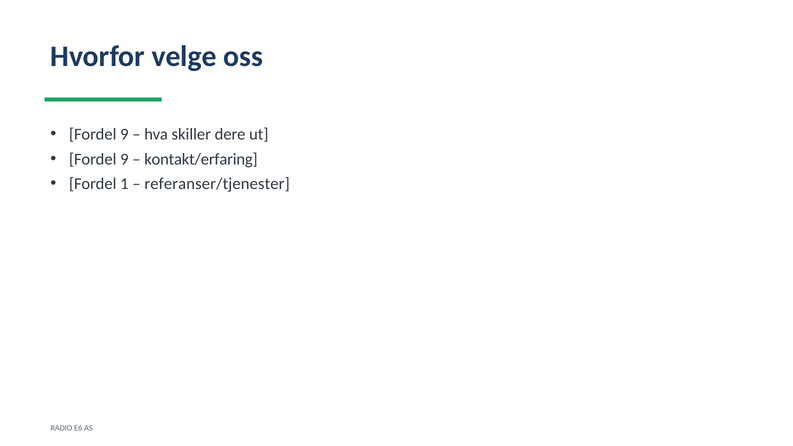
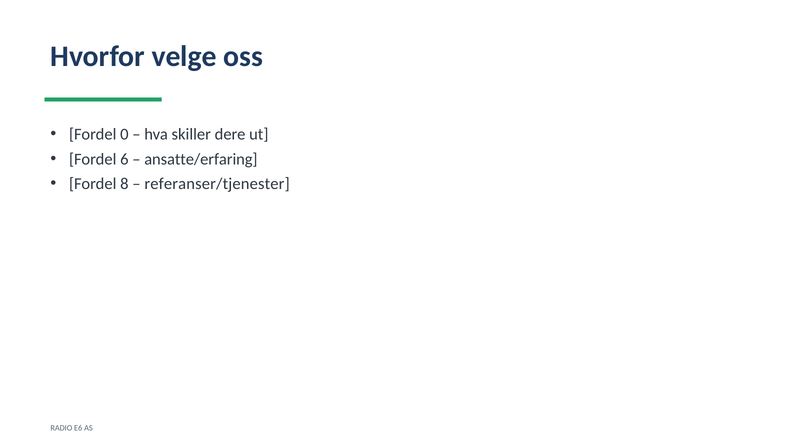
9 at (124, 134): 9 -> 0
9 at (124, 159): 9 -> 6
kontakt/erfaring: kontakt/erfaring -> ansatte/erfaring
1: 1 -> 8
